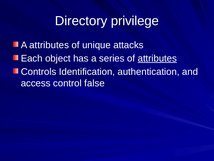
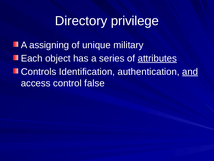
A attributes: attributes -> assigning
attacks: attacks -> military
and underline: none -> present
